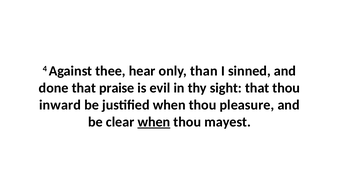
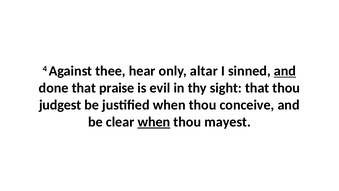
than: than -> altar
and at (285, 71) underline: none -> present
inward: inward -> judgest
pleasure: pleasure -> conceive
